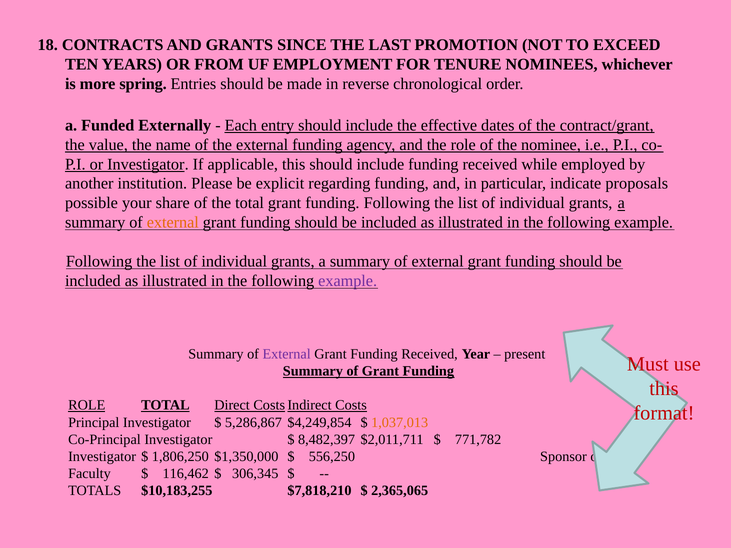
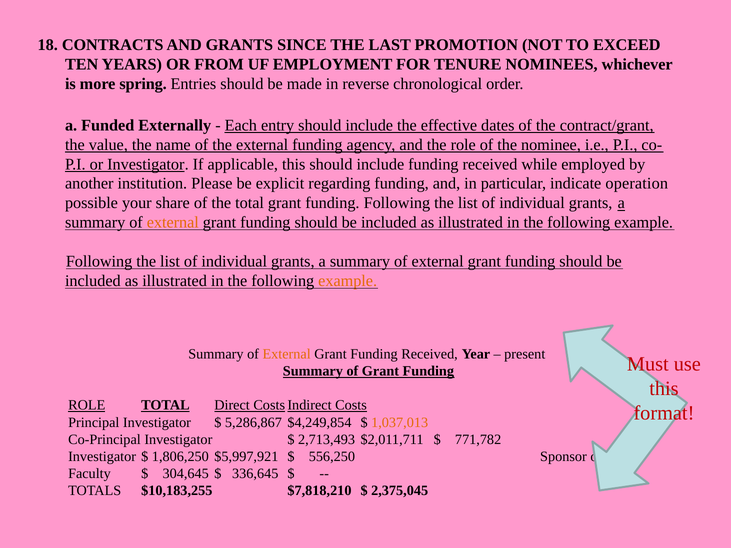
proposals: proposals -> operation
example at (348, 281) colour: purple -> orange
External at (287, 354) colour: purple -> orange
8,482,397: 8,482,397 -> 2,713,493
$1,350,000: $1,350,000 -> $5,997,921
116,462: 116,462 -> 304,645
306,345: 306,345 -> 336,645
2,365,065: 2,365,065 -> 2,375,045
